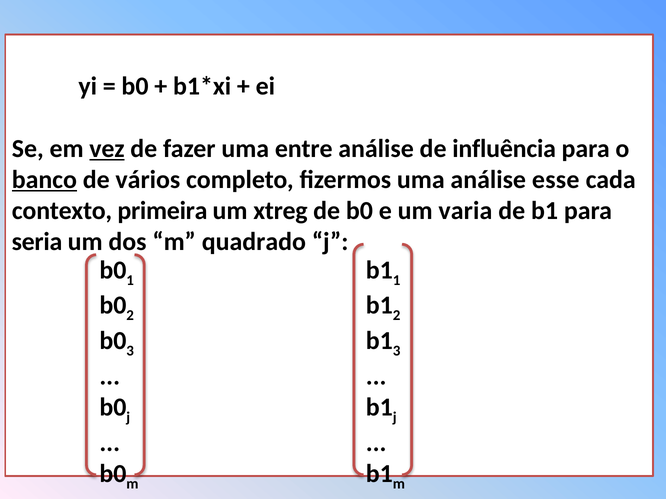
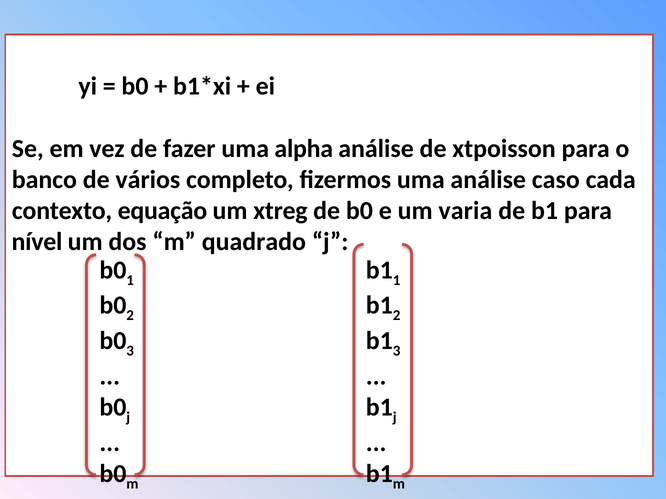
vez underline: present -> none
entre: entre -> alpha
influência: influência -> xtpoisson
banco underline: present -> none
esse: esse -> caso
primeira: primeira -> equação
seria: seria -> nível
